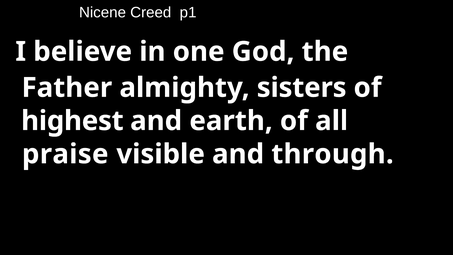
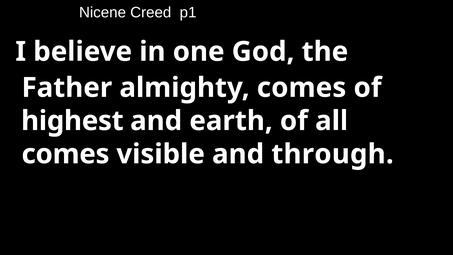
almighty sisters: sisters -> comes
praise at (65, 154): praise -> comes
